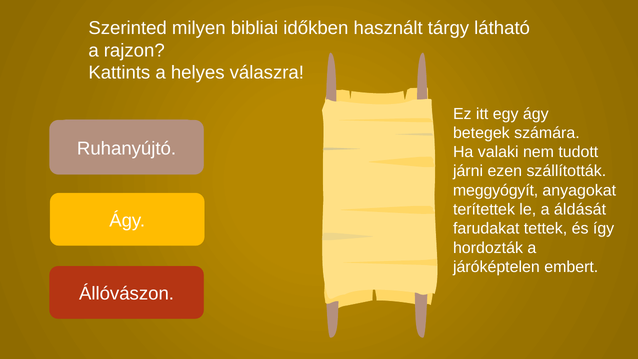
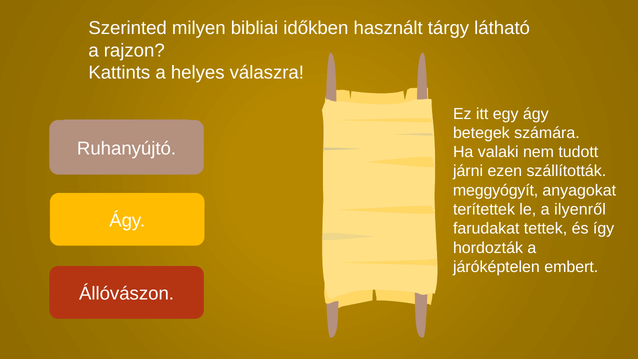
a áldását: áldását -> ilyenről
